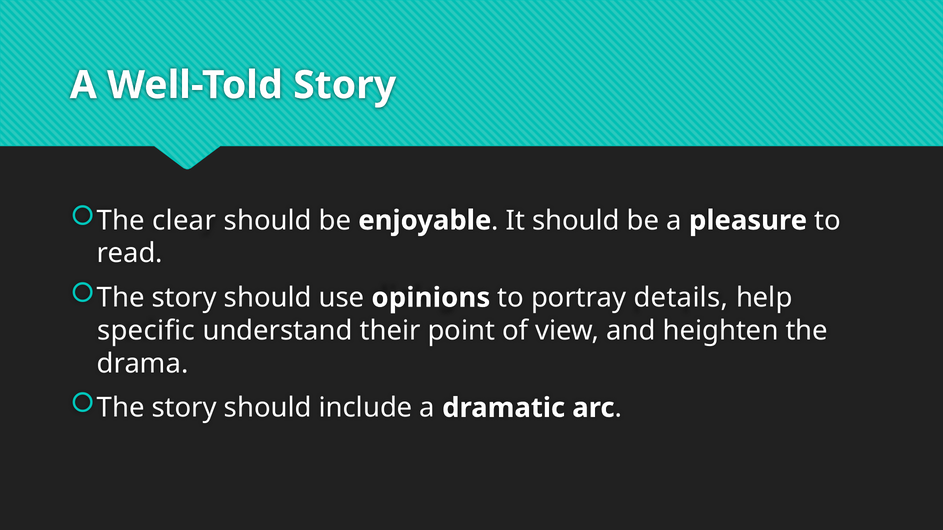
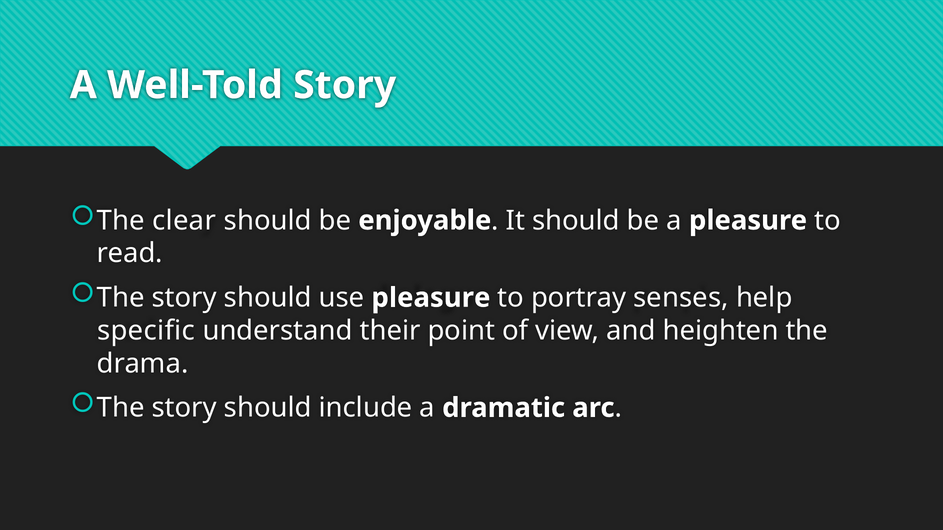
use opinions: opinions -> pleasure
details: details -> senses
